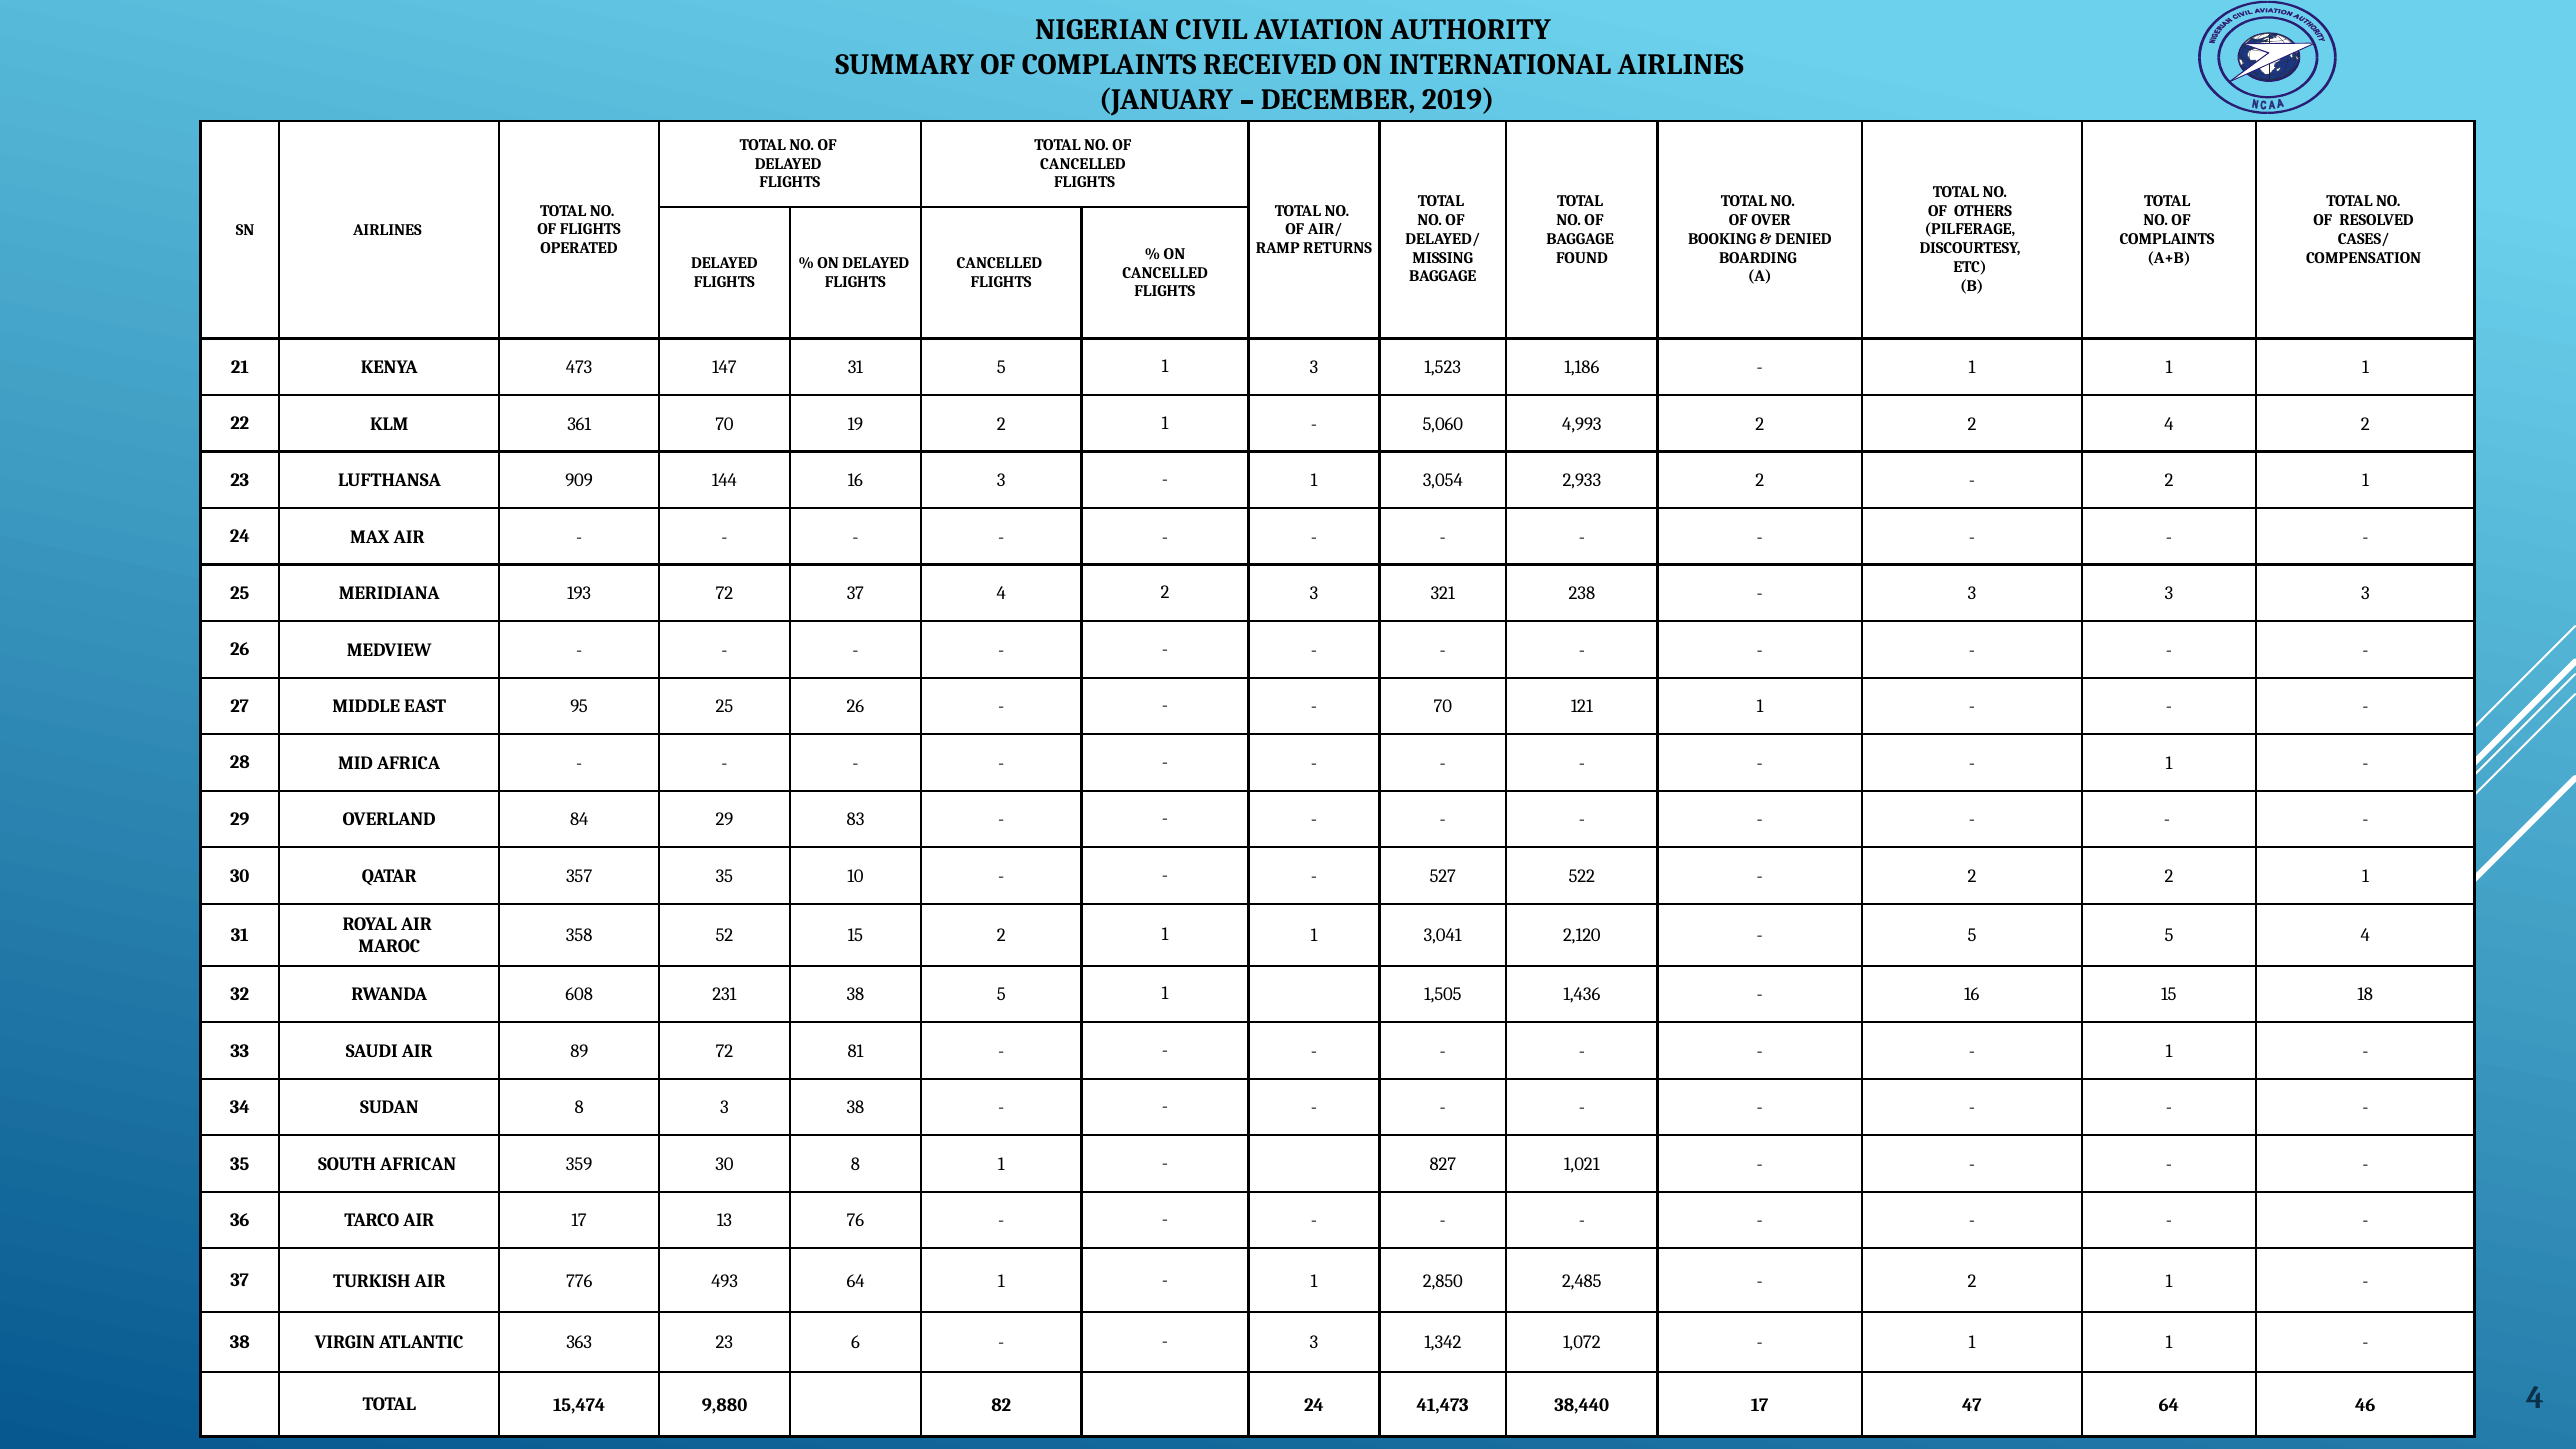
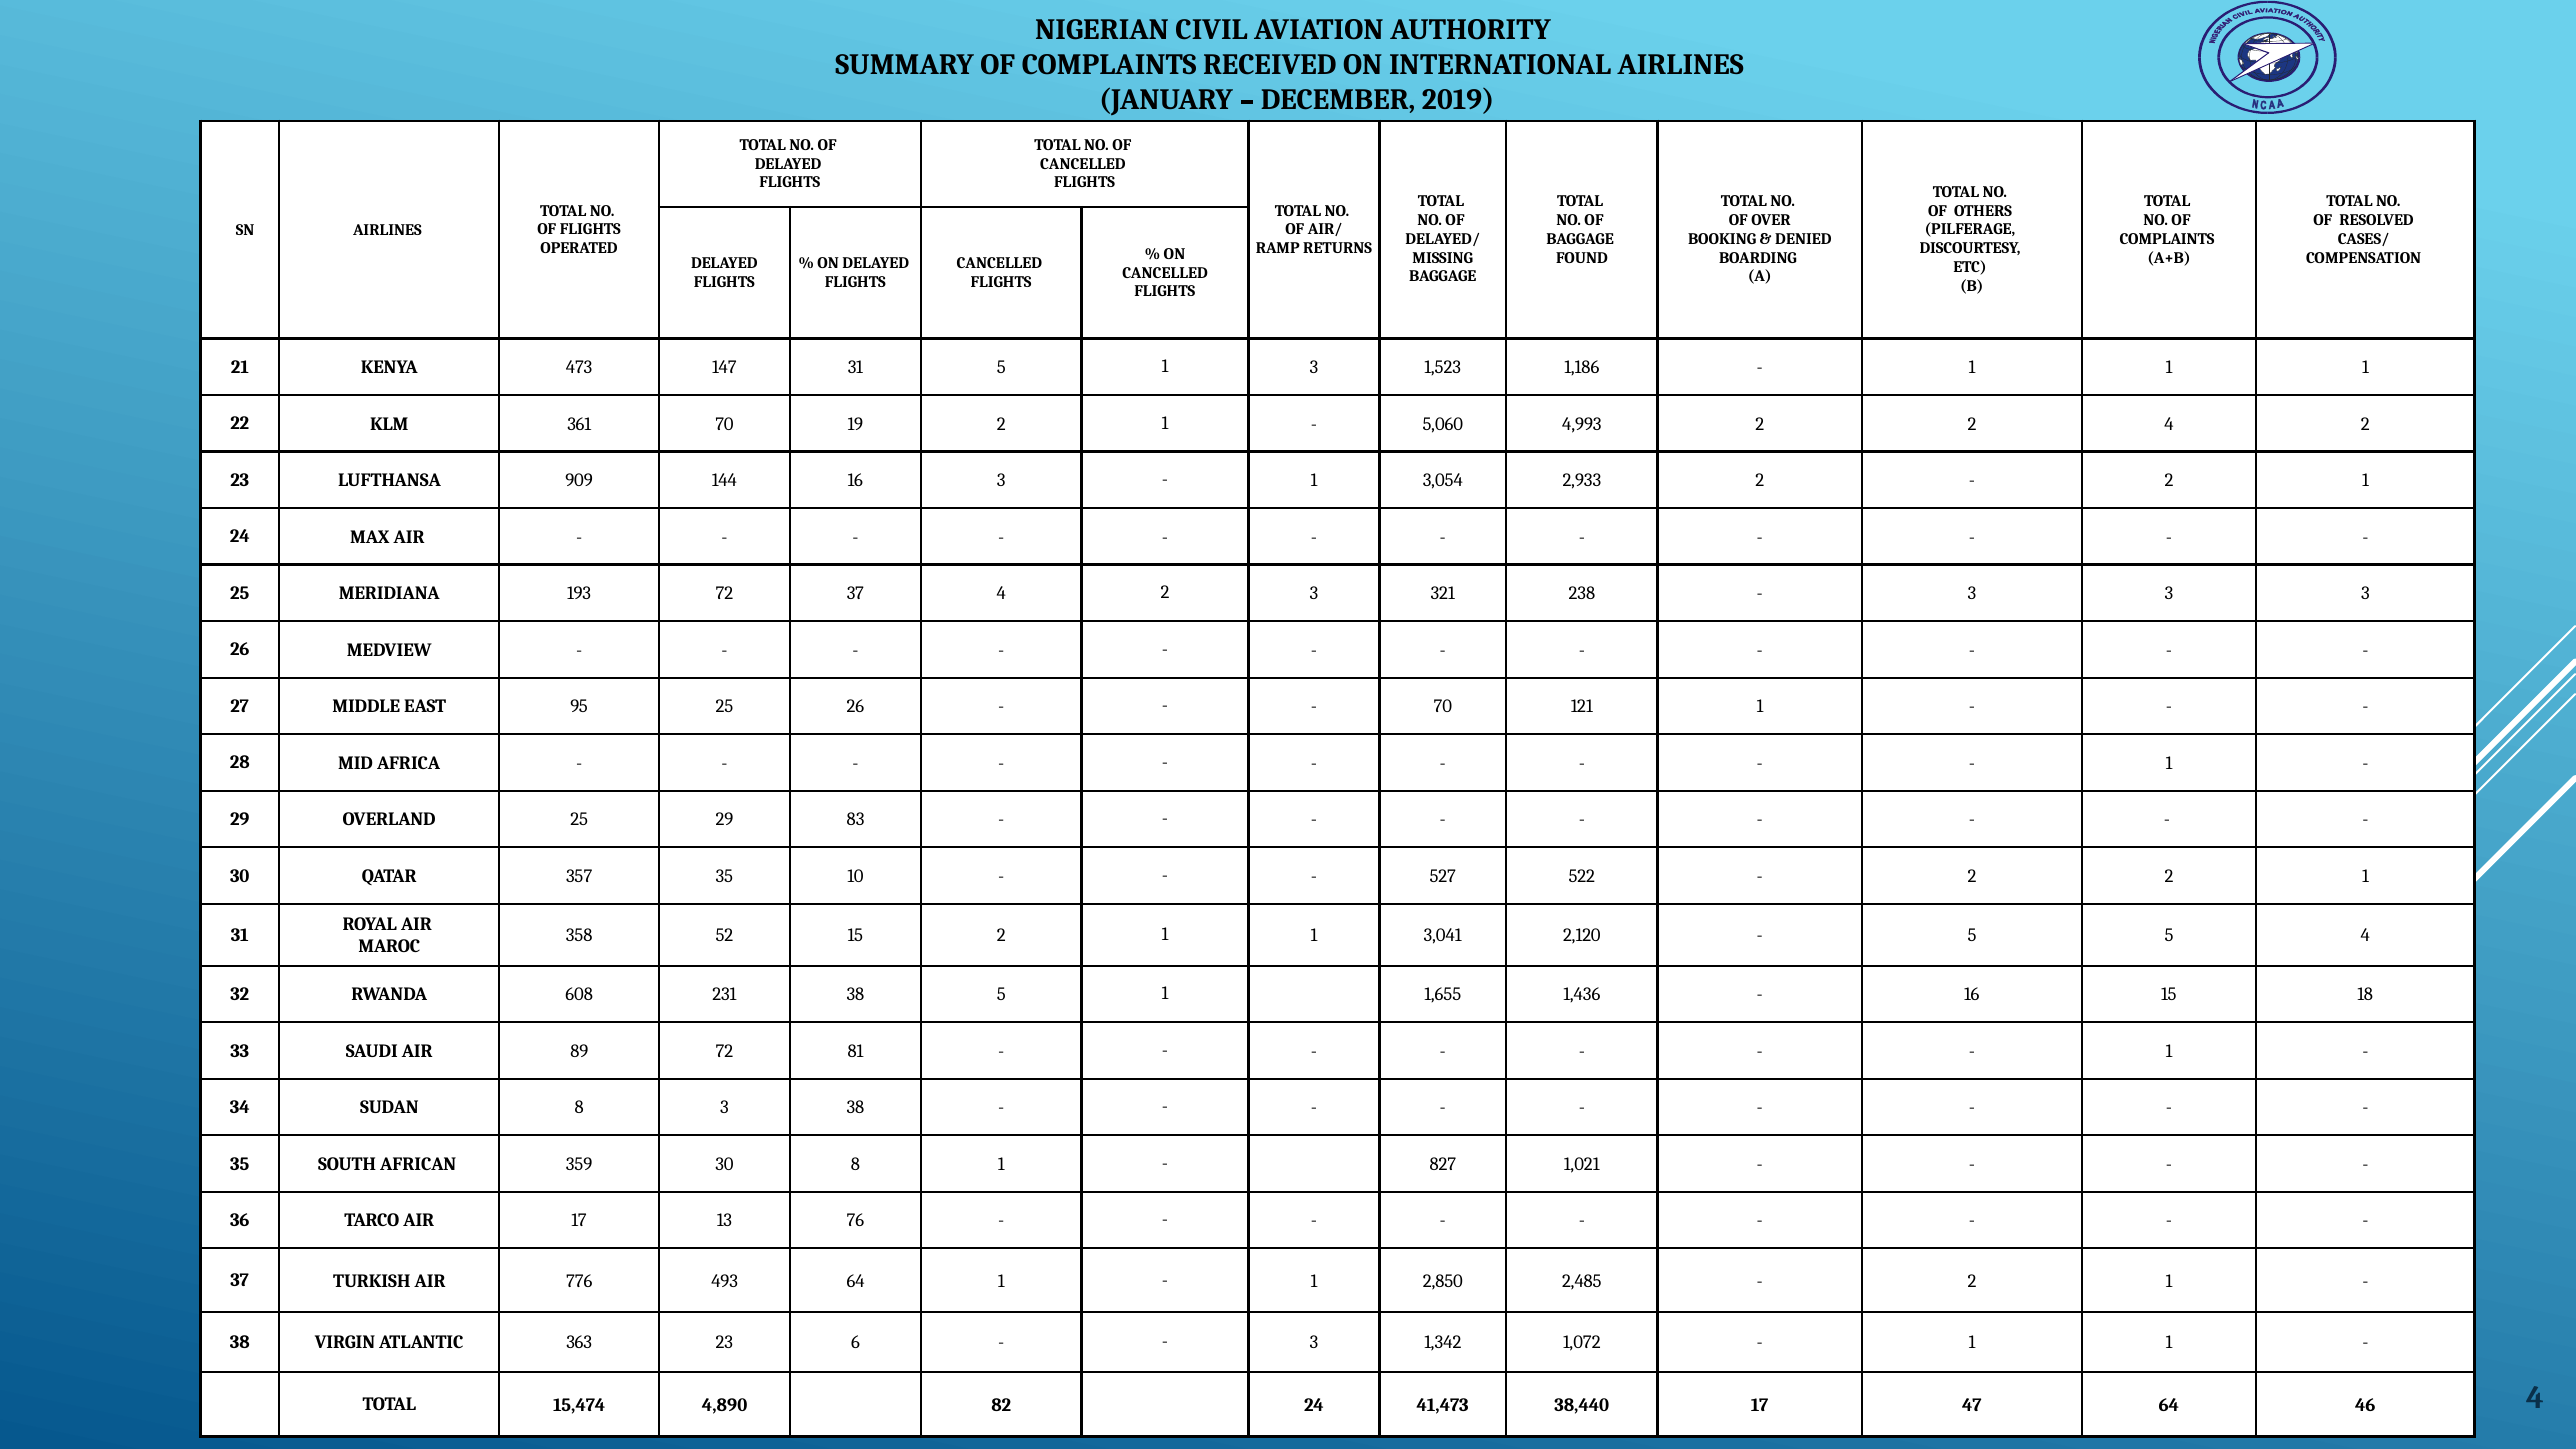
OVERLAND 84: 84 -> 25
1,505: 1,505 -> 1,655
9,880: 9,880 -> 4,890
